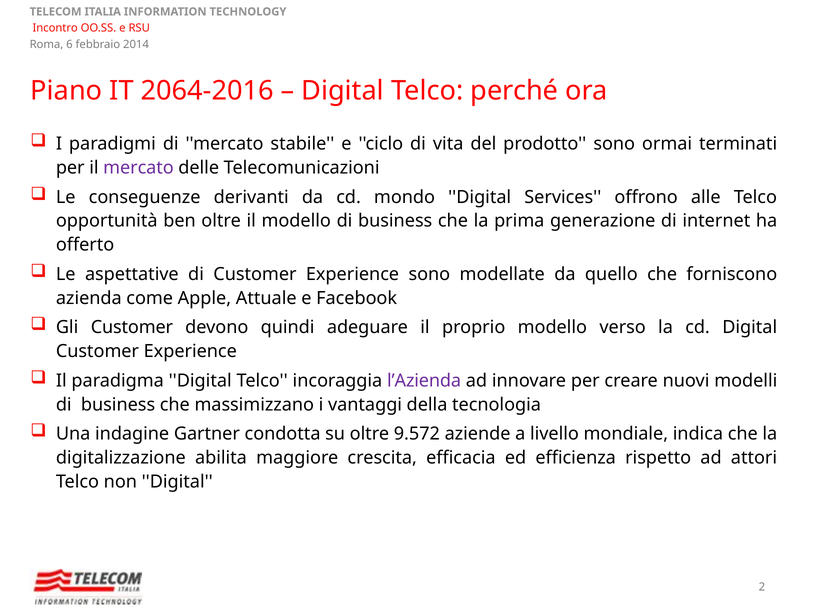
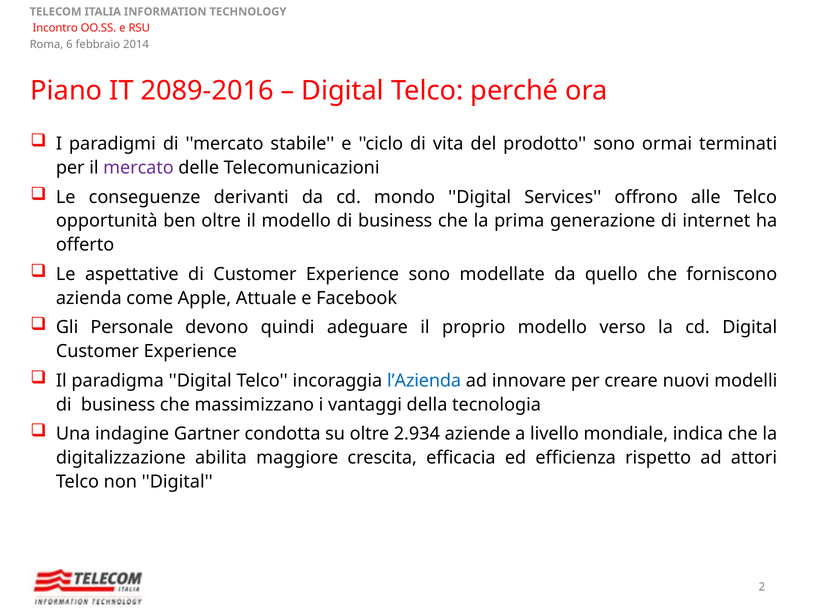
2064-2016: 2064-2016 -> 2089-2016
Gli Customer: Customer -> Personale
l’Azienda colour: purple -> blue
9.572: 9.572 -> 2.934
